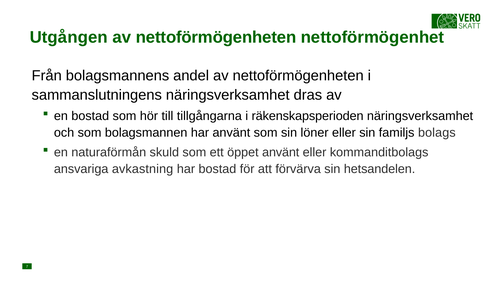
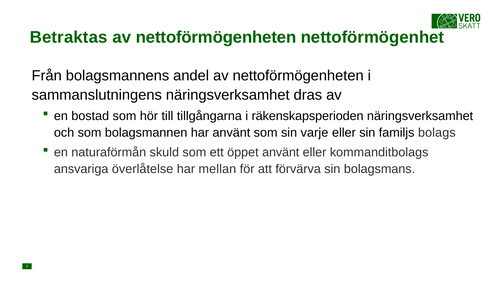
Utgången: Utgången -> Betraktas
löner: löner -> varje
avkastning: avkastning -> överlåtelse
har bostad: bostad -> mellan
hetsandelen: hetsandelen -> bolagsmans
